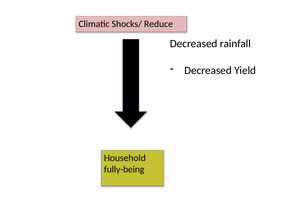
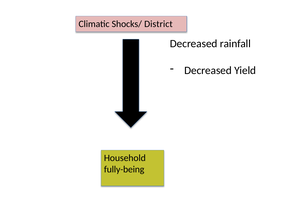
Reduce: Reduce -> District
